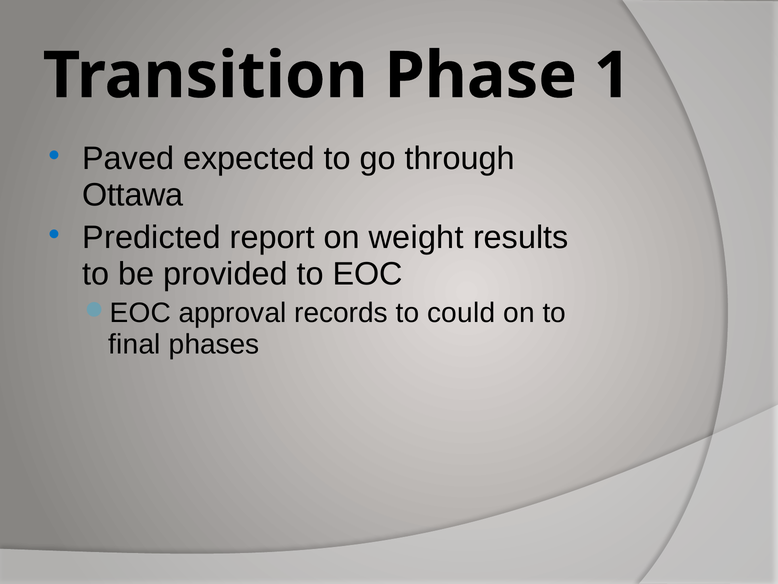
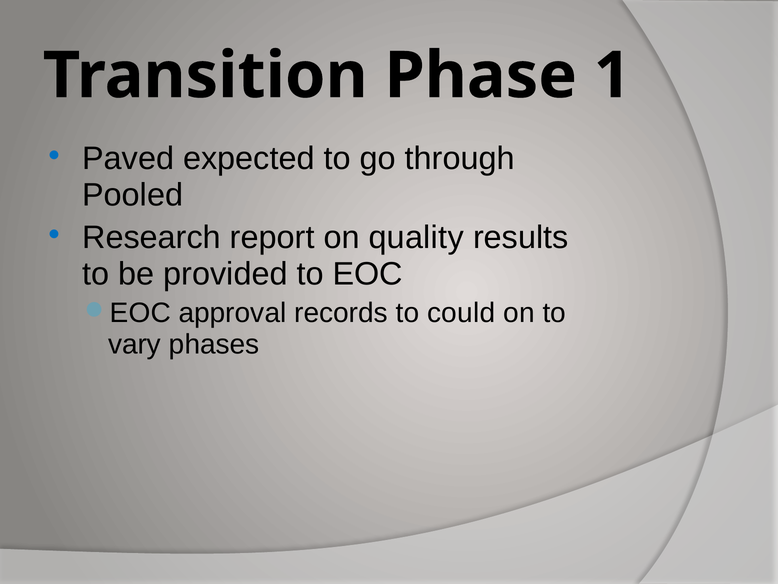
Ottawa: Ottawa -> Pooled
Predicted: Predicted -> Research
weight: weight -> quality
final: final -> vary
